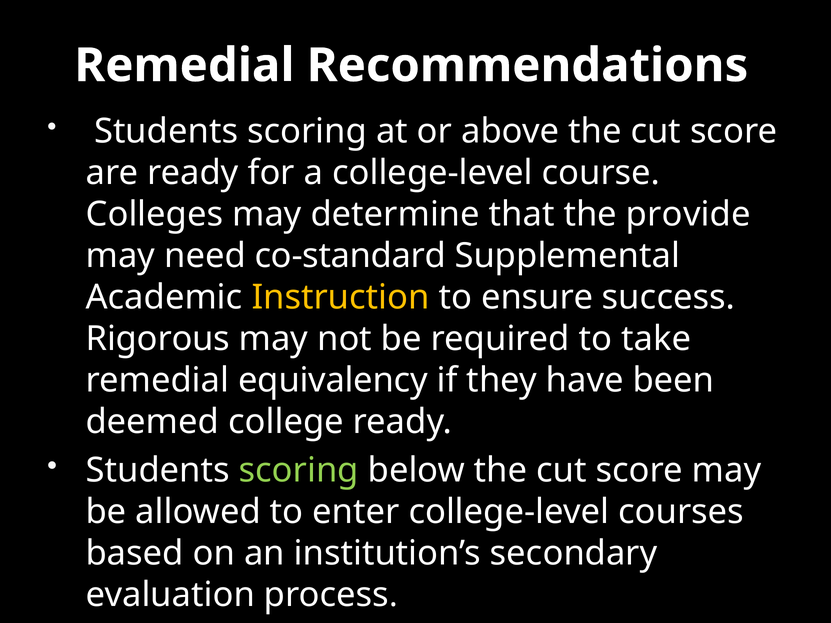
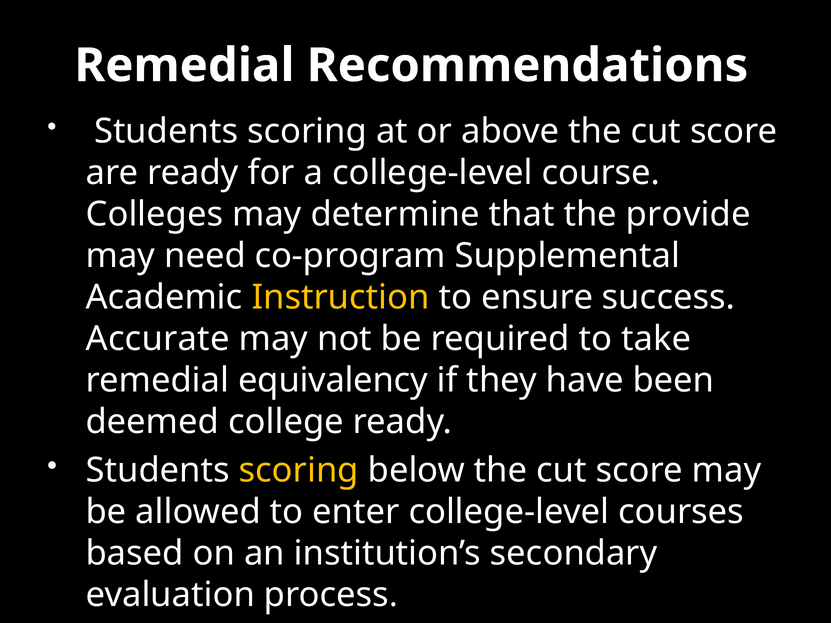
co-standard: co-standard -> co-program
Rigorous: Rigorous -> Accurate
scoring at (299, 470) colour: light green -> yellow
